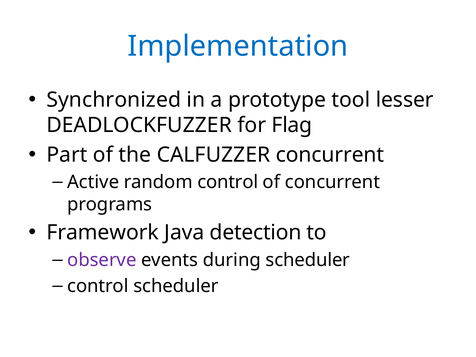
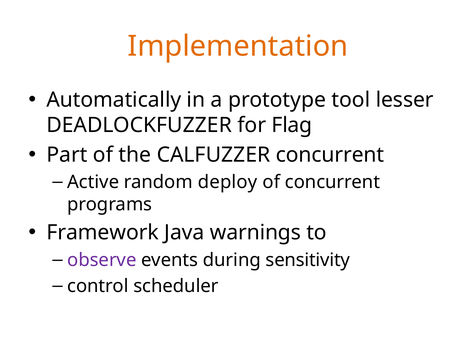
Implementation colour: blue -> orange
Synchronized: Synchronized -> Automatically
random control: control -> deploy
detection: detection -> warnings
during scheduler: scheduler -> sensitivity
